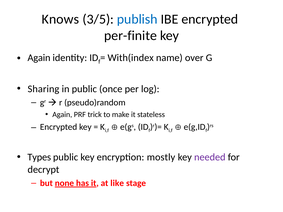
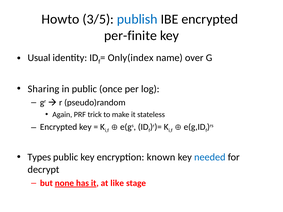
Knows: Knows -> Howto
Again at (39, 58): Again -> Usual
With(index: With(index -> Only(index
mostly: mostly -> known
needed colour: purple -> blue
